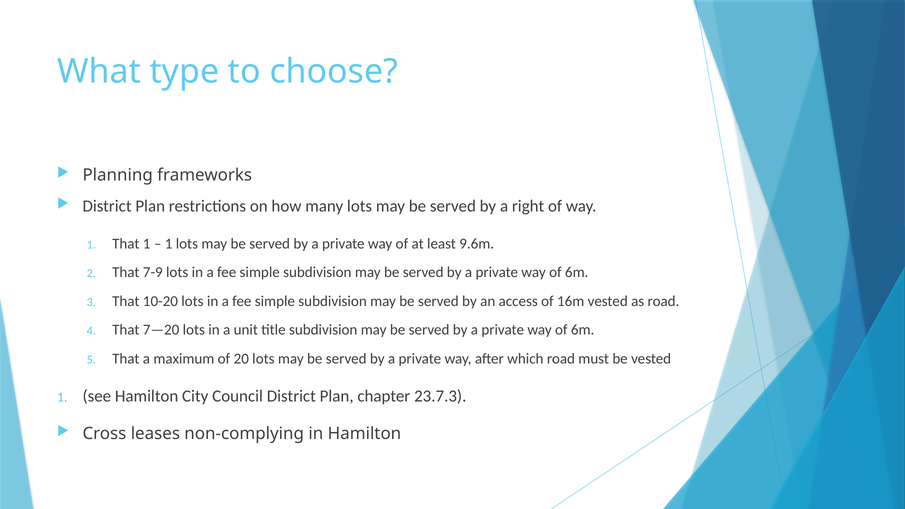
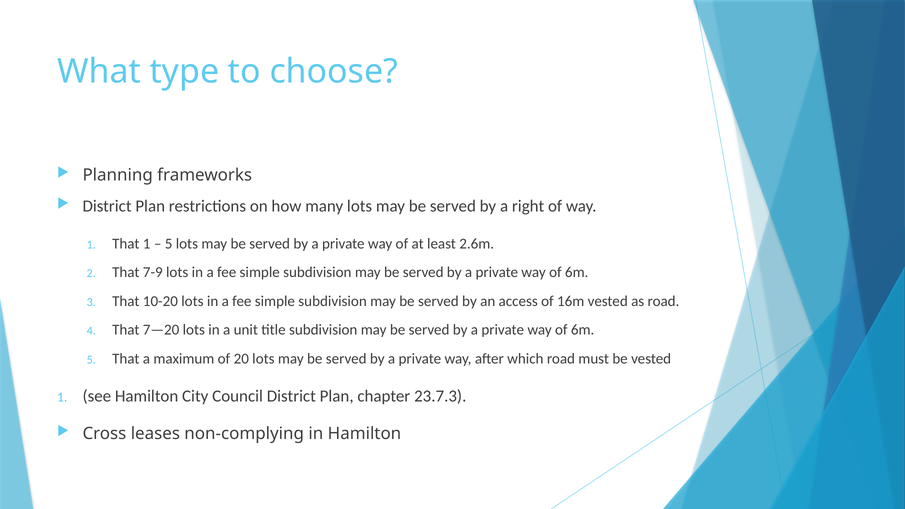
1 at (169, 244): 1 -> 5
9.6m: 9.6m -> 2.6m
